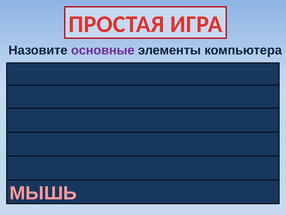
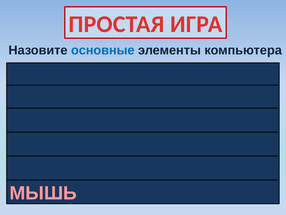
основные colour: purple -> blue
